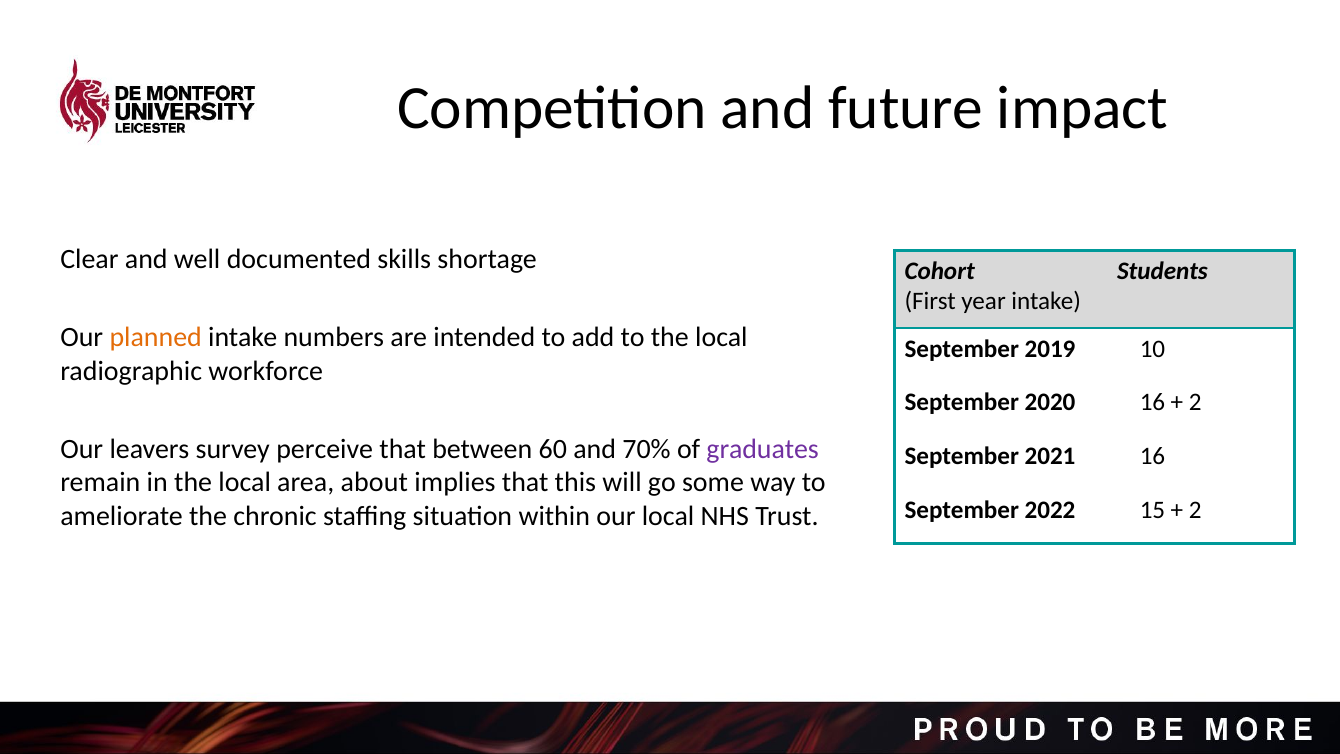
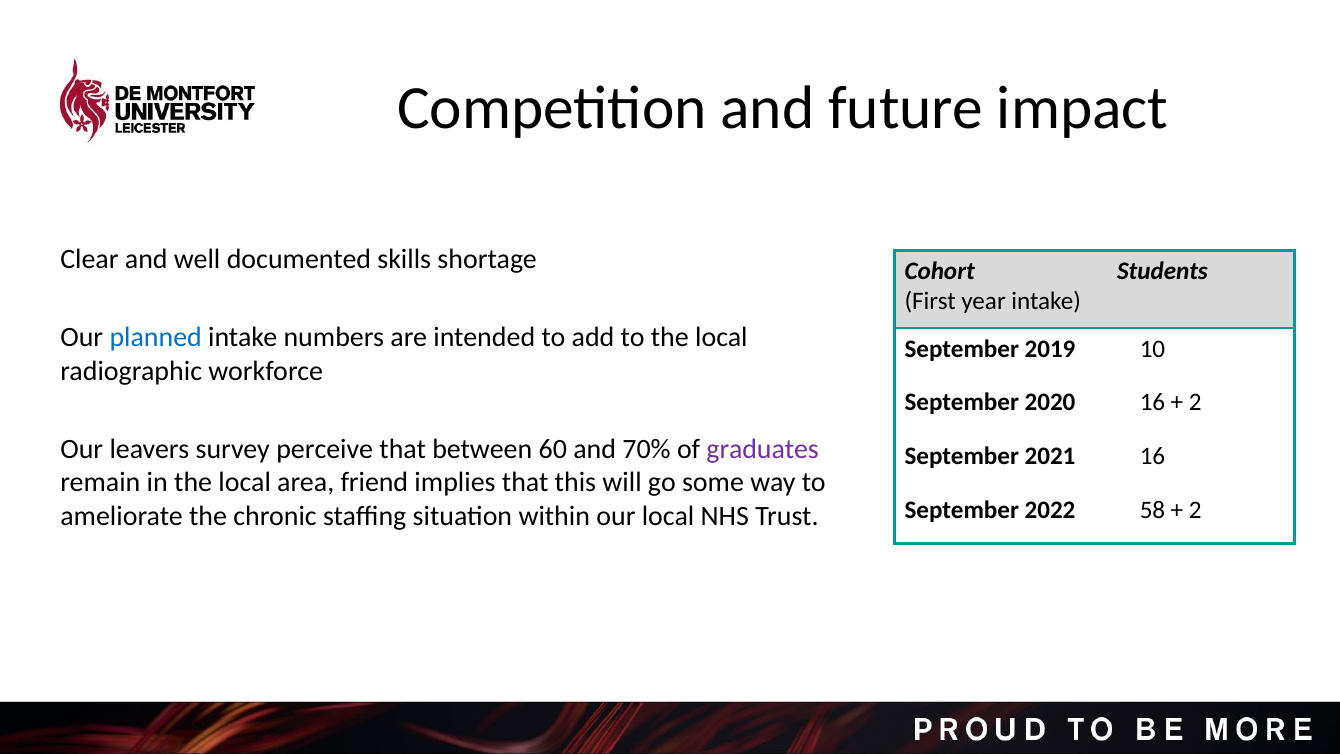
planned colour: orange -> blue
about: about -> friend
15: 15 -> 58
